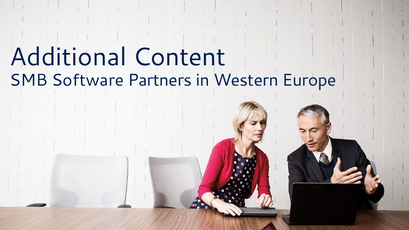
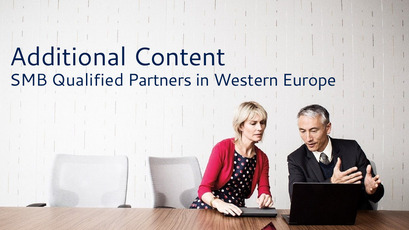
Software: Software -> Qualified
